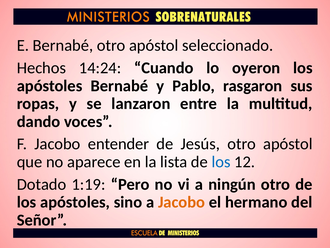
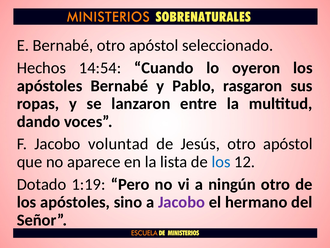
14:24: 14:24 -> 14:54
entender: entender -> voluntad
Jacobo at (182, 202) colour: orange -> purple
